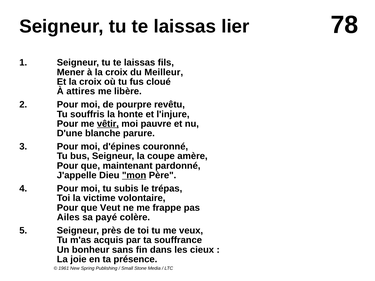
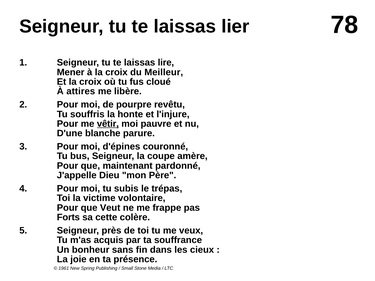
fils: fils -> lire
mon underline: present -> none
Ailes: Ailes -> Forts
payé: payé -> cette
